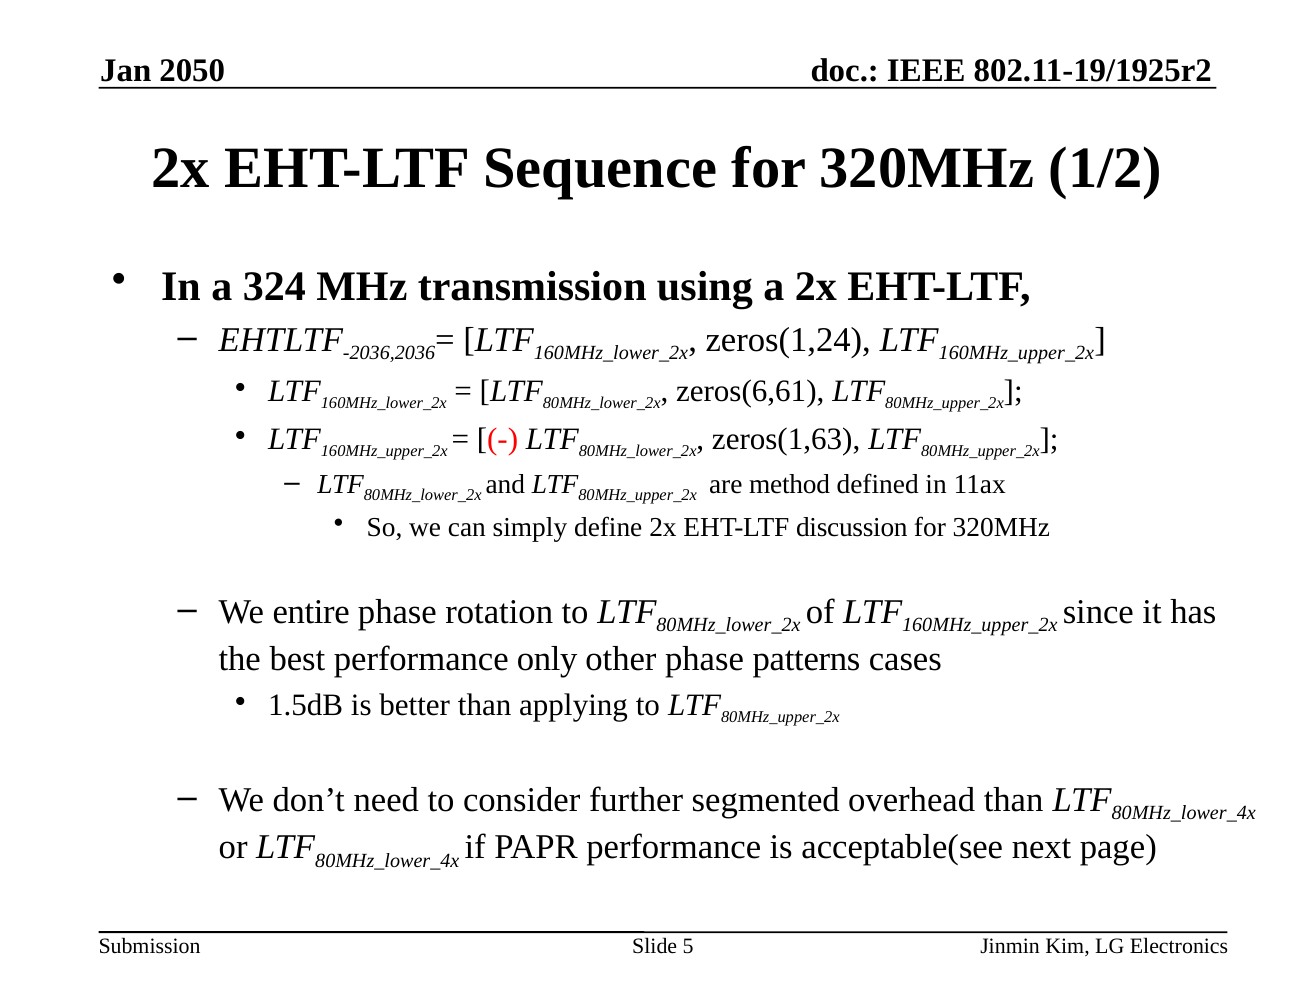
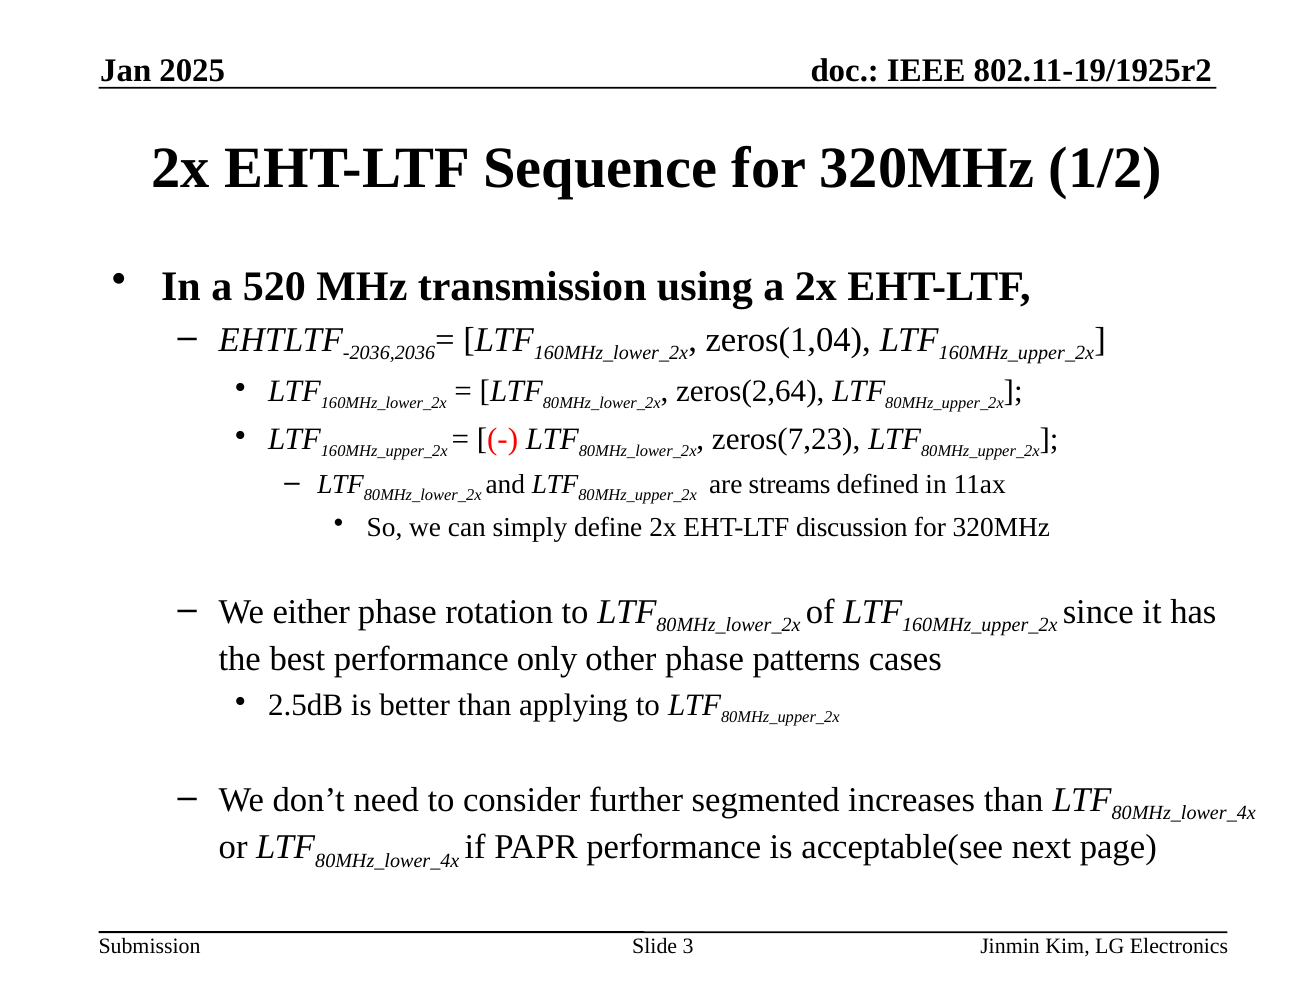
2050: 2050 -> 2025
324: 324 -> 520
zeros(1,24: zeros(1,24 -> zeros(1,04
zeros(6,61: zeros(6,61 -> zeros(2,64
zeros(1,63: zeros(1,63 -> zeros(7,23
method: method -> streams
entire: entire -> either
1.5dB: 1.5dB -> 2.5dB
overhead: overhead -> increases
5: 5 -> 3
